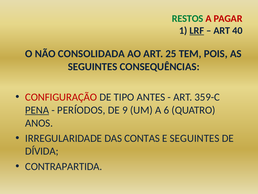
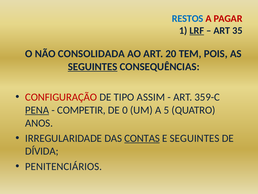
RESTOS colour: green -> blue
40: 40 -> 35
25: 25 -> 20
SEGUINTES at (93, 67) underline: none -> present
ANTES: ANTES -> ASSIM
PERÍODOS: PERÍODOS -> COMPETIR
9: 9 -> 0
6: 6 -> 5
CONTAS underline: none -> present
CONTRAPARTIDA: CONTRAPARTIDA -> PENITENCIÁRIOS
